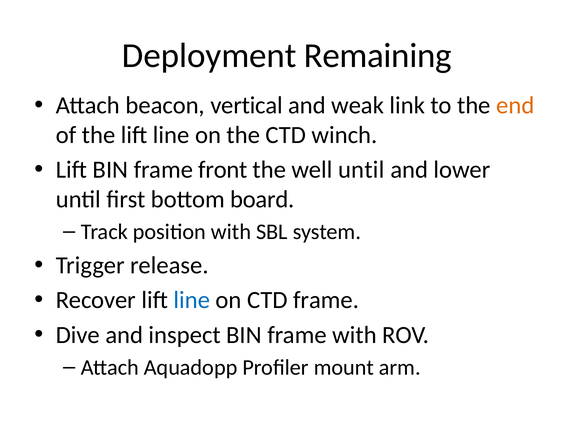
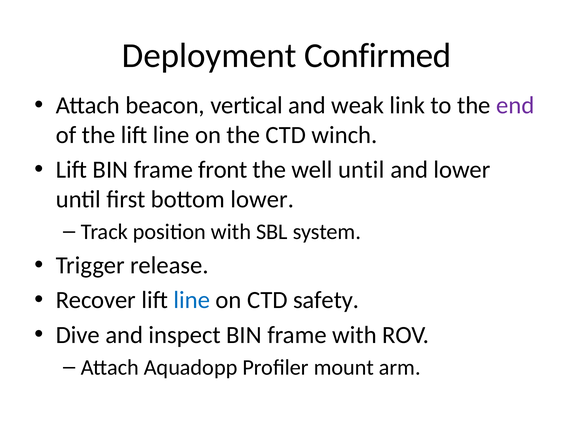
Remaining: Remaining -> Confirmed
end colour: orange -> purple
bottom board: board -> lower
CTD frame: frame -> safety
